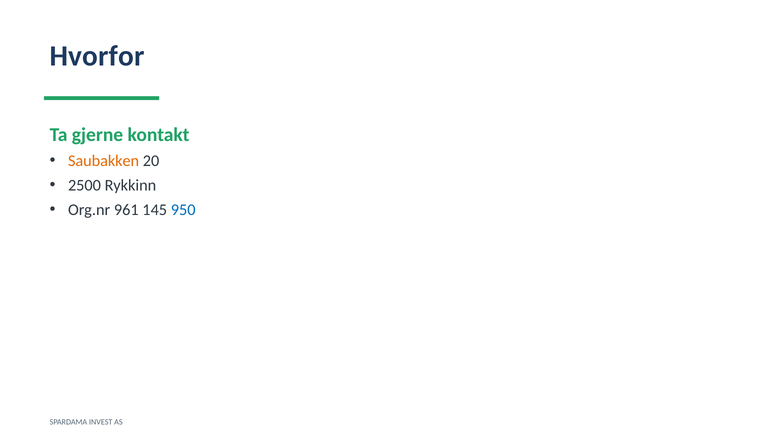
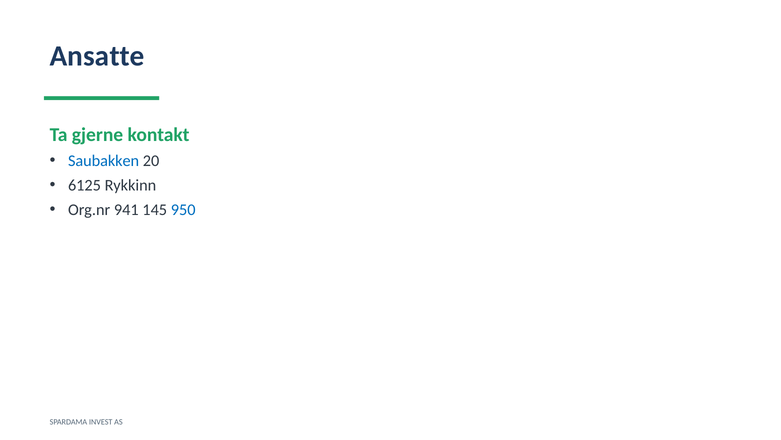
Hvorfor: Hvorfor -> Ansatte
Saubakken colour: orange -> blue
2500: 2500 -> 6125
961: 961 -> 941
